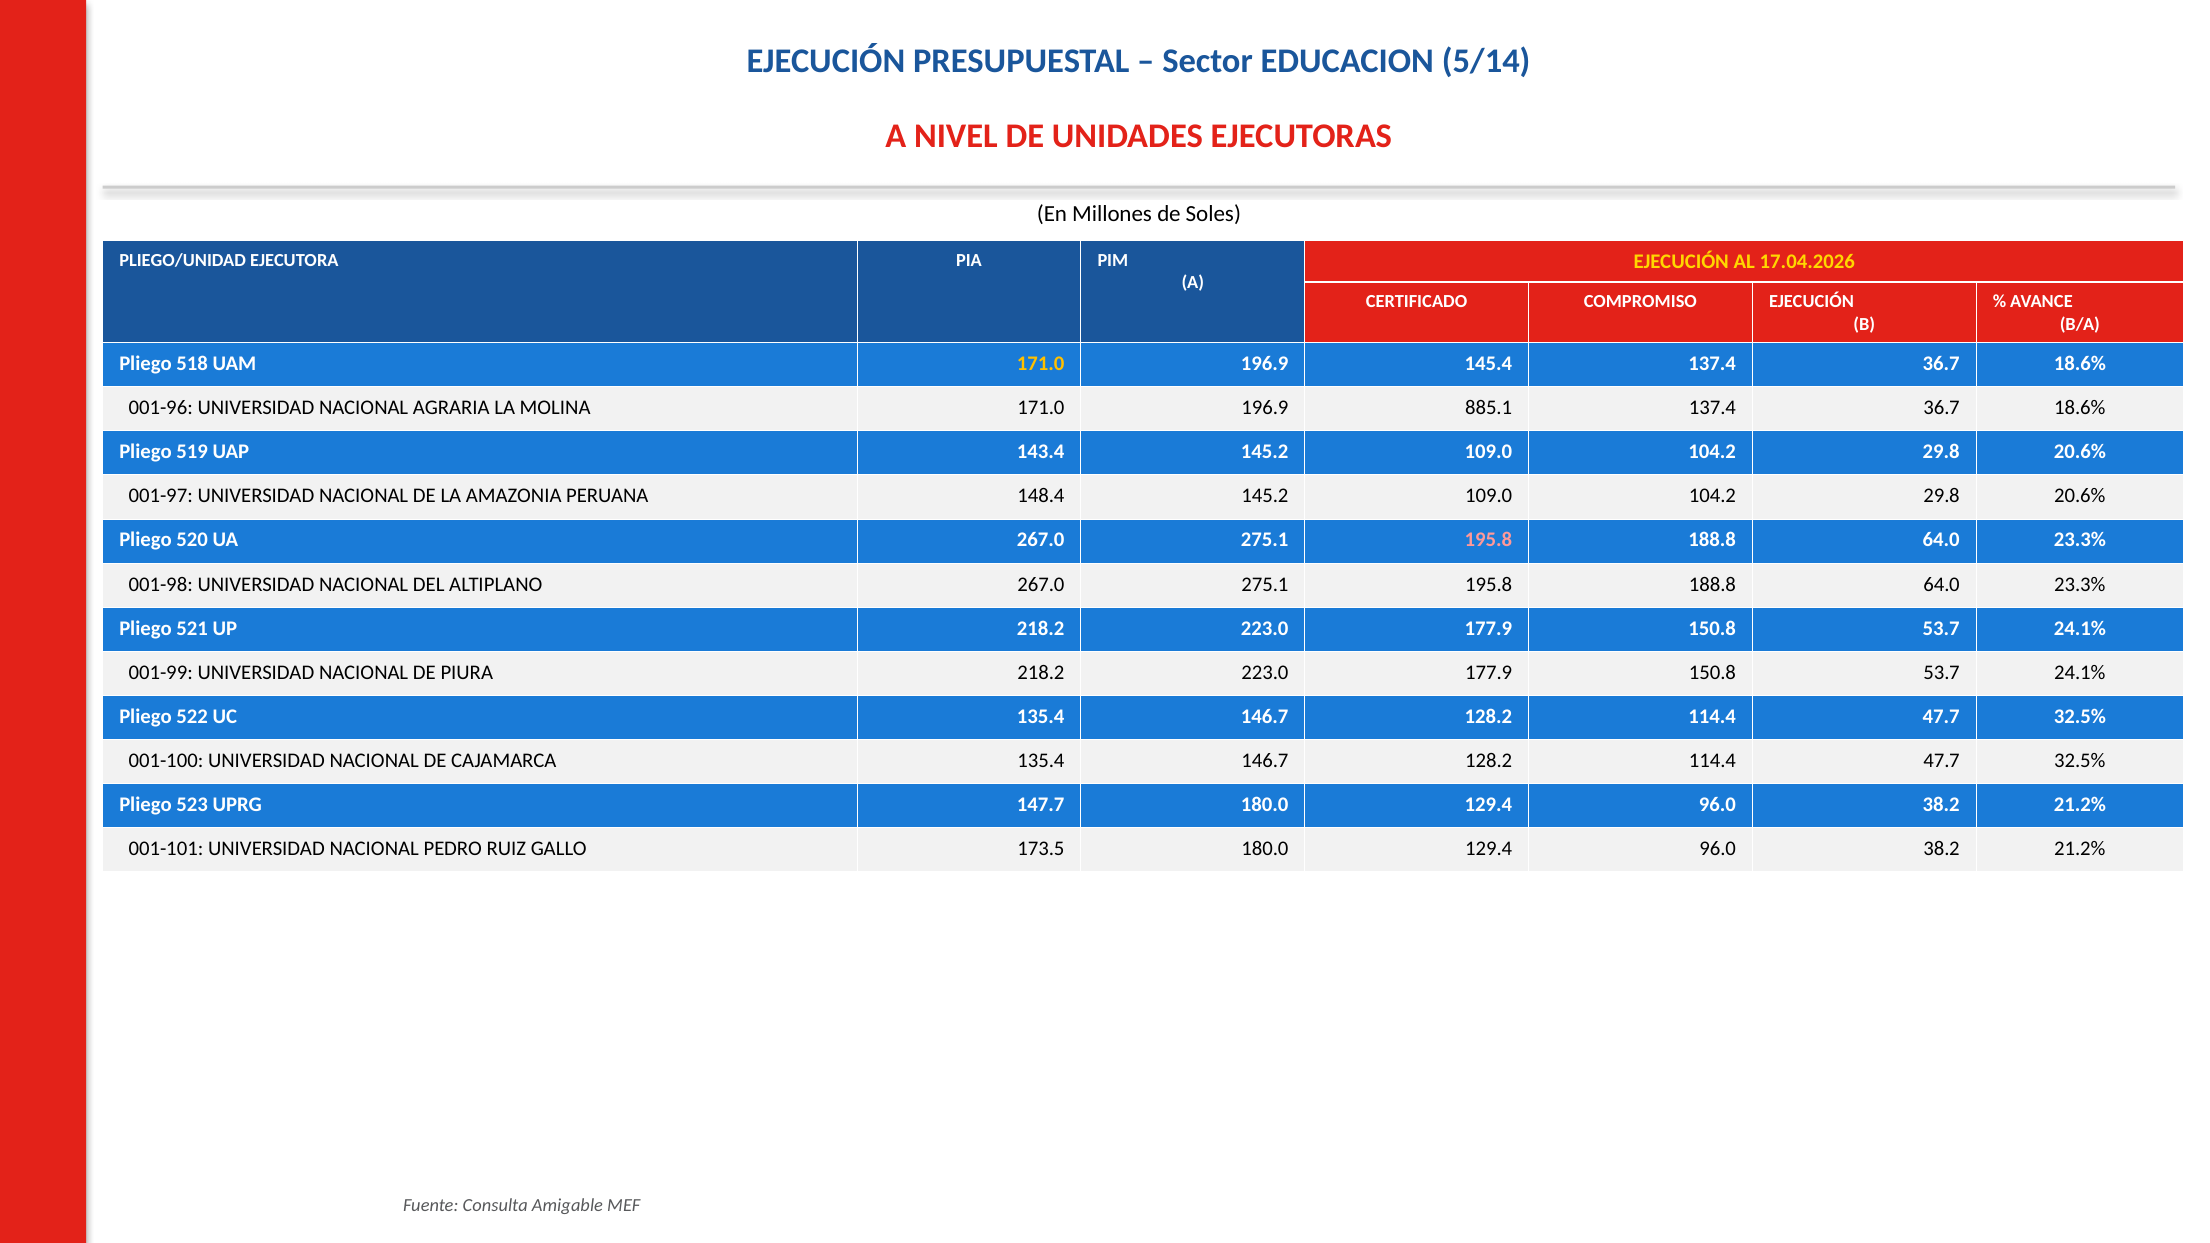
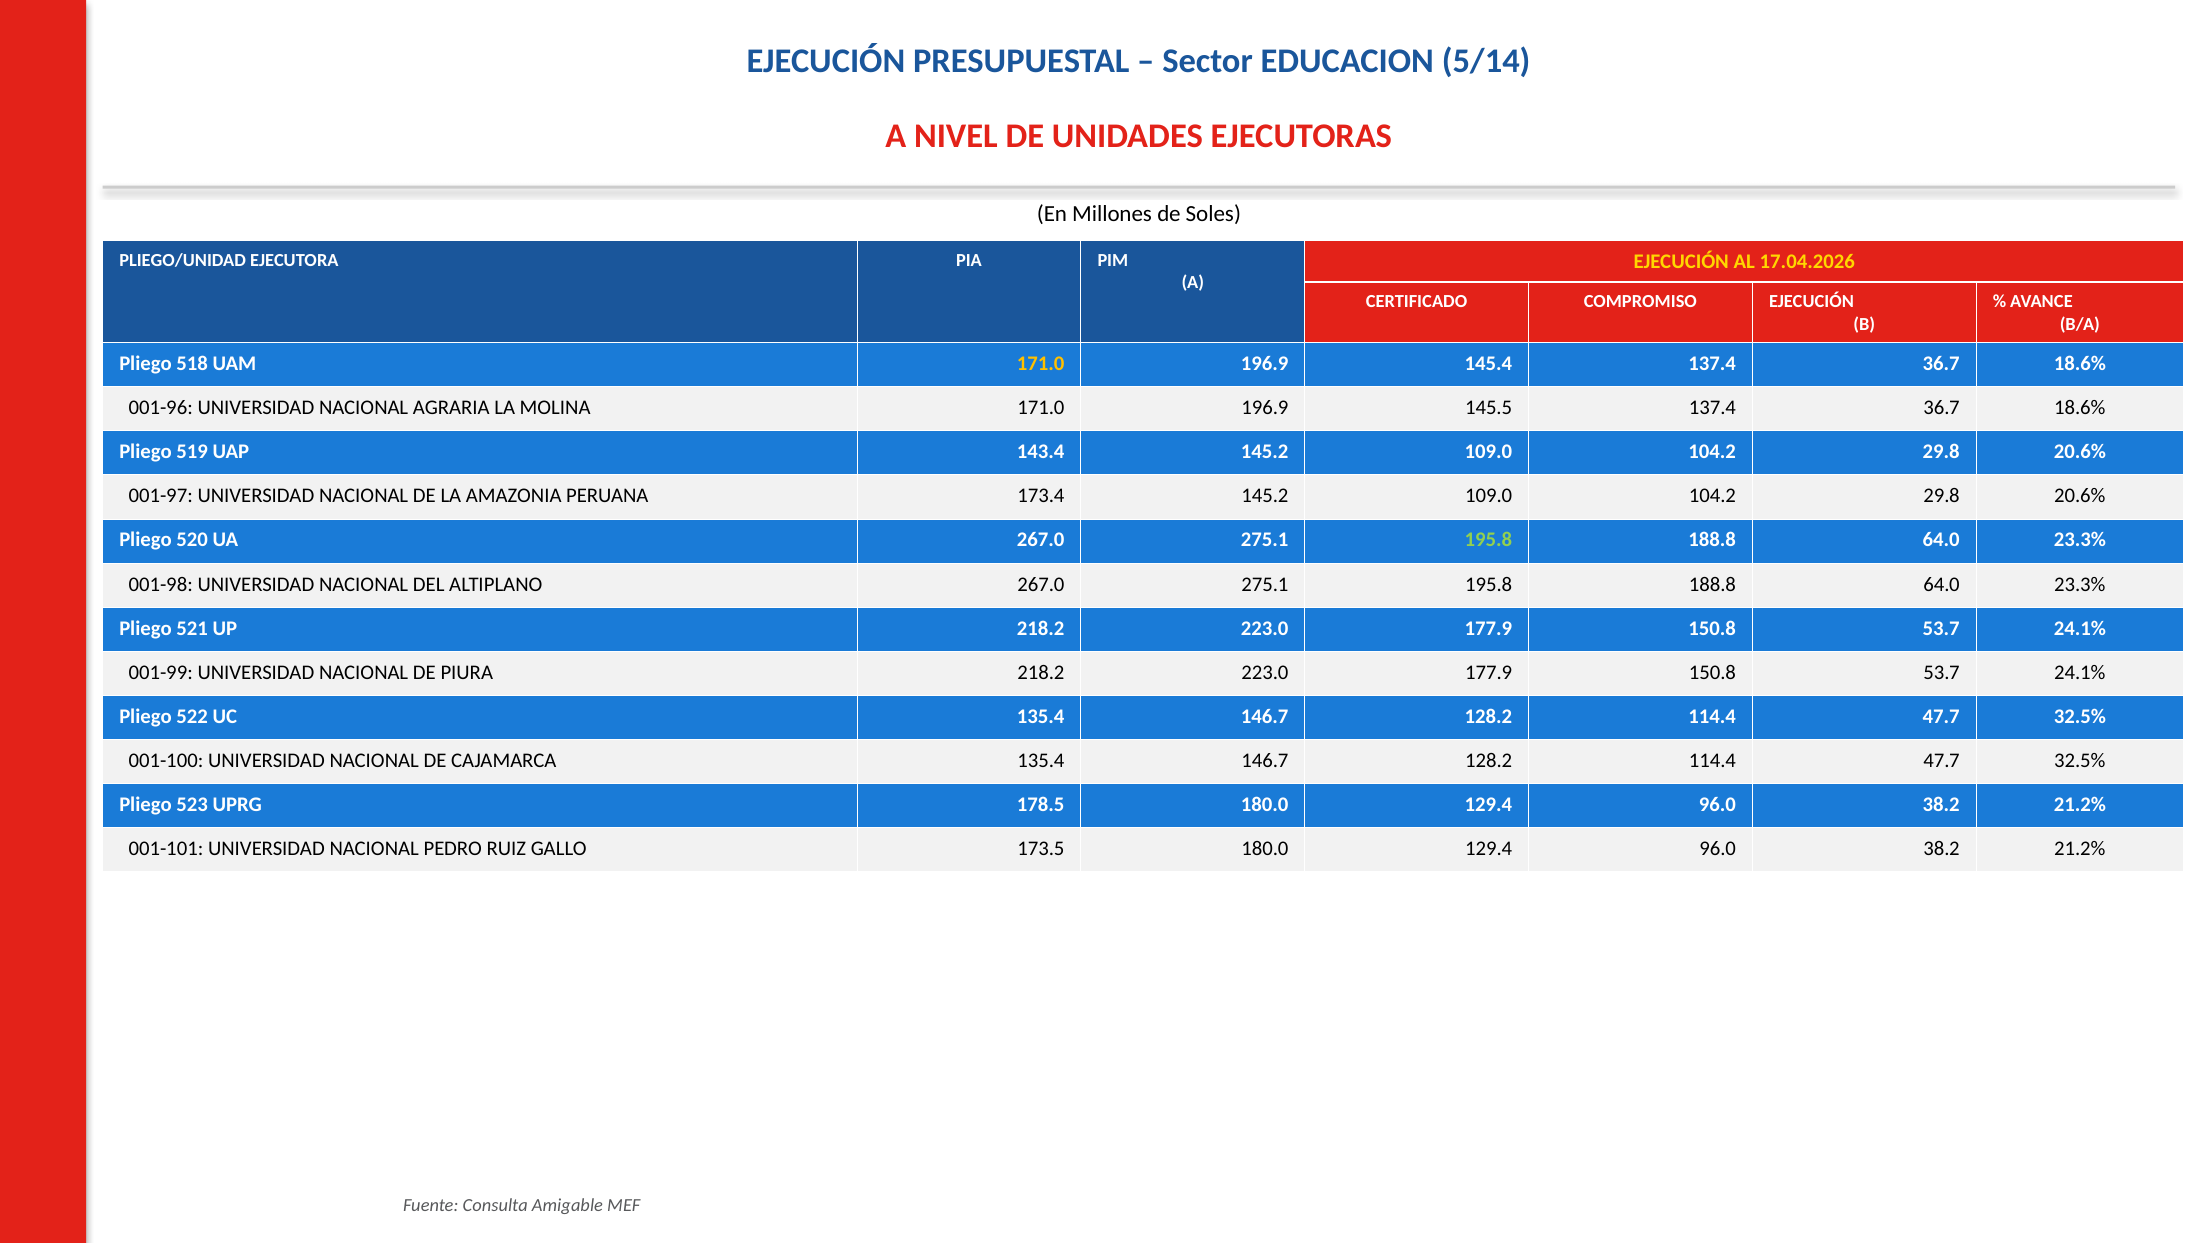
885.1: 885.1 -> 145.5
148.4: 148.4 -> 173.4
195.8 at (1488, 540) colour: pink -> light green
147.7: 147.7 -> 178.5
